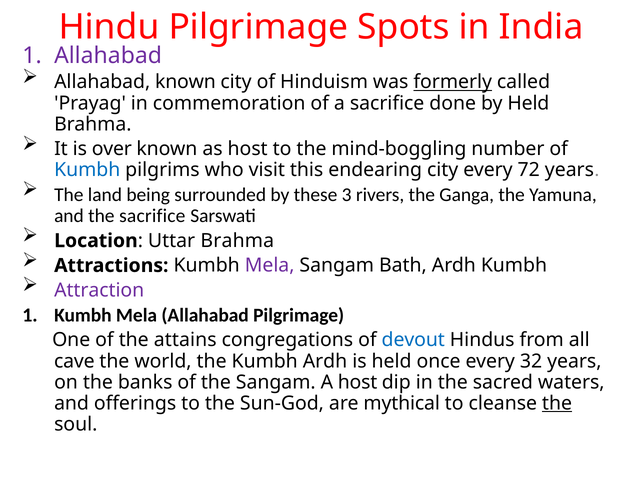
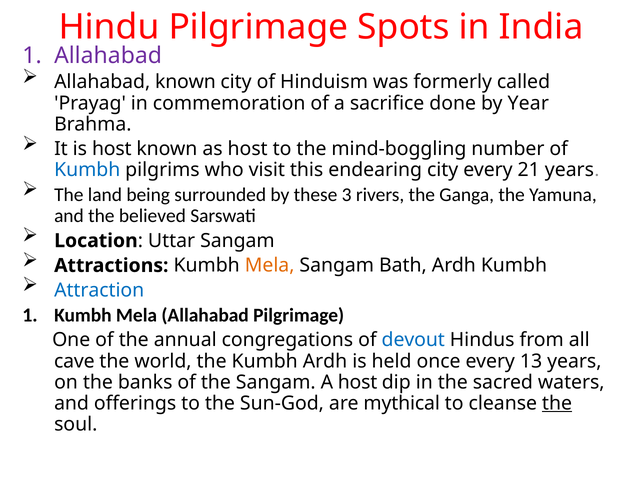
formerly underline: present -> none
by Held: Held -> Year
is over: over -> host
72: 72 -> 21
the sacrifice: sacrifice -> believed
Uttar Brahma: Brahma -> Sangam
Mela at (270, 265) colour: purple -> orange
Attraction colour: purple -> blue
attains: attains -> annual
32: 32 -> 13
